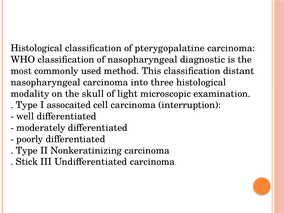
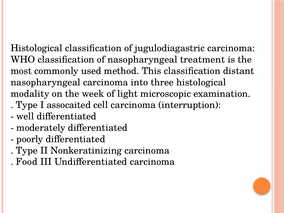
pterygopalatine: pterygopalatine -> jugulodiagastric
diagnostic: diagnostic -> treatment
skull: skull -> week
Stick: Stick -> Food
